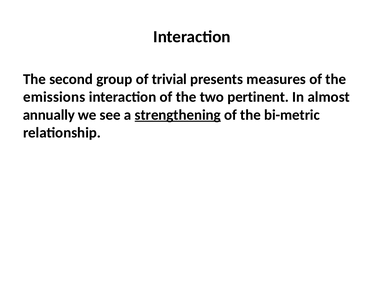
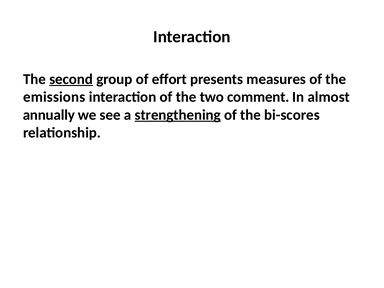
second underline: none -> present
trivial: trivial -> effort
pertinent: pertinent -> comment
bi-metric: bi-metric -> bi-scores
